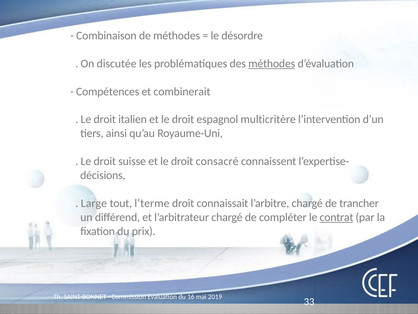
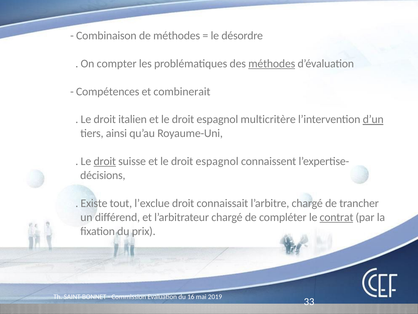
discutée: discutée -> compter
d’un underline: none -> present
droit at (105, 161) underline: none -> present
consacré at (217, 161): consacré -> espagnol
Large: Large -> Existe
l’terme: l’terme -> l’exclue
